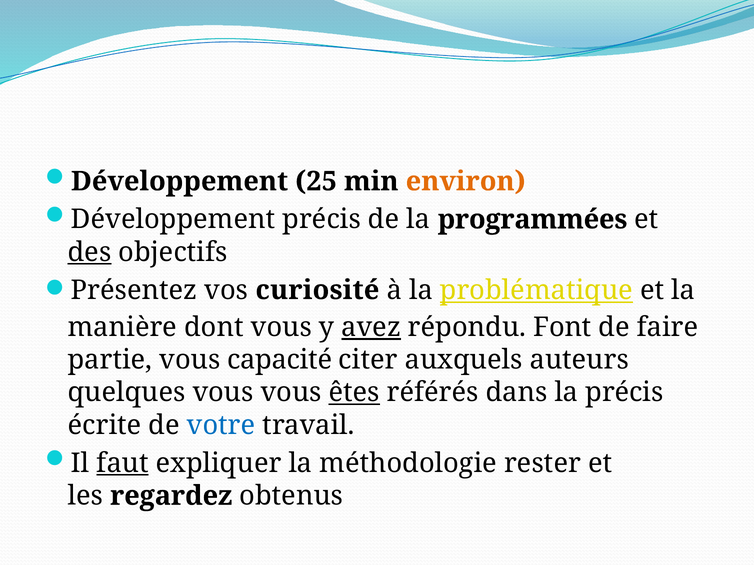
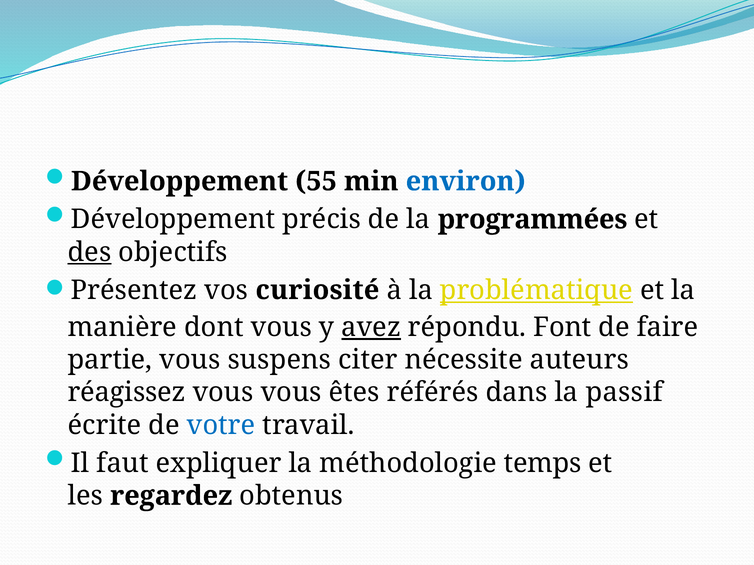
25: 25 -> 55
environ colour: orange -> blue
capacité: capacité -> suspens
auxquels: auxquels -> nécessite
quelques: quelques -> réagissez
êtes underline: present -> none
la précis: précis -> passif
faut underline: present -> none
rester: rester -> temps
